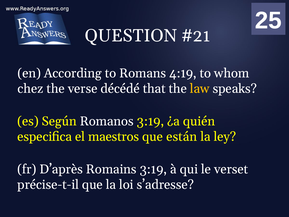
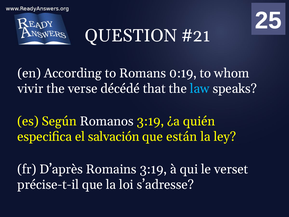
4:19: 4:19 -> 0:19
chez: chez -> vivir
law colour: yellow -> light blue
maestros: maestros -> salvación
